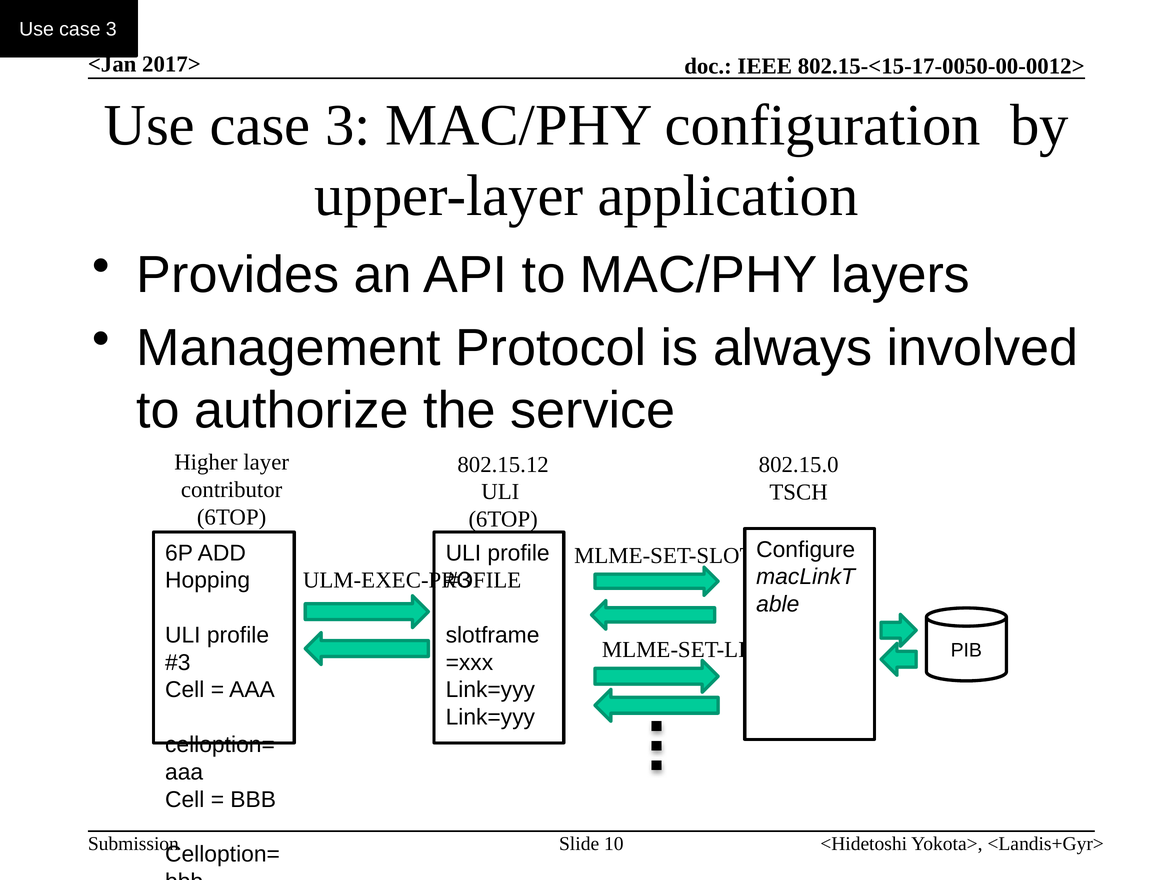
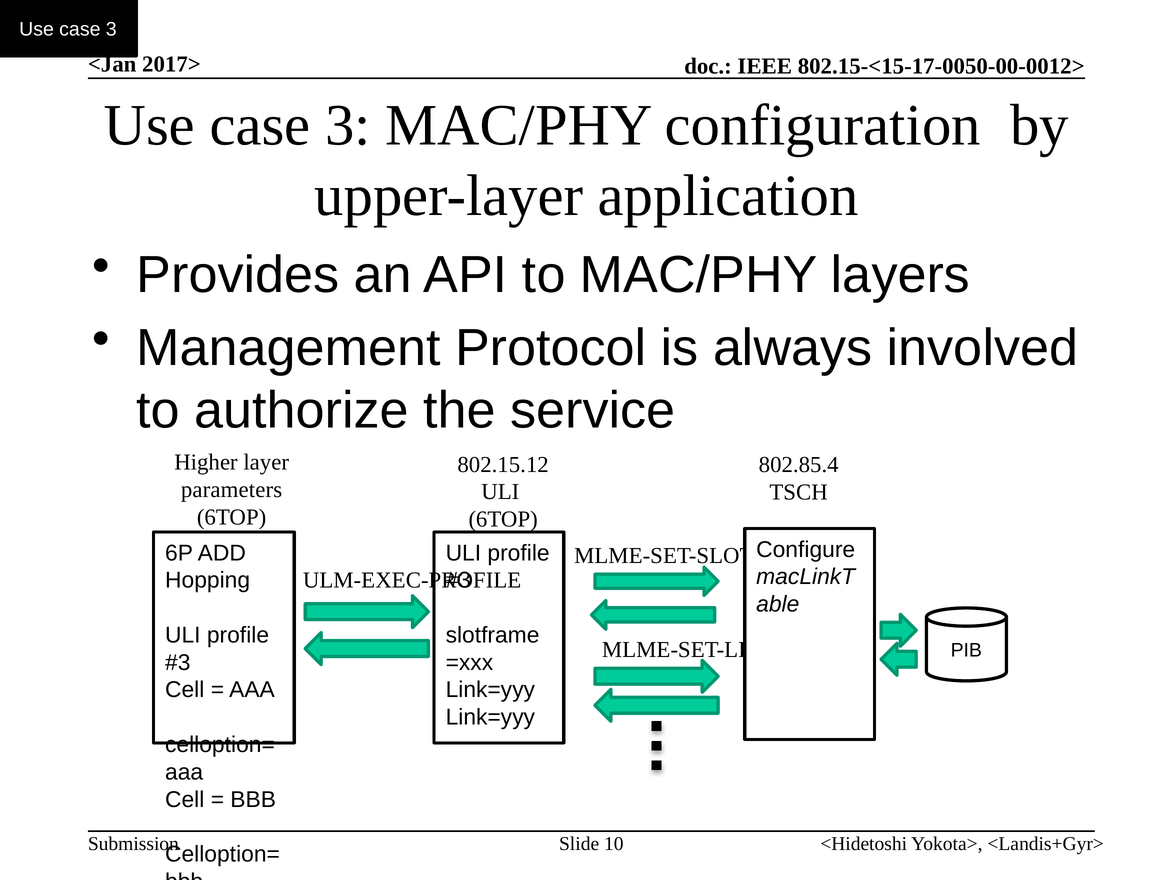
802.15.0: 802.15.0 -> 802.85.4
contributor: contributor -> parameters
